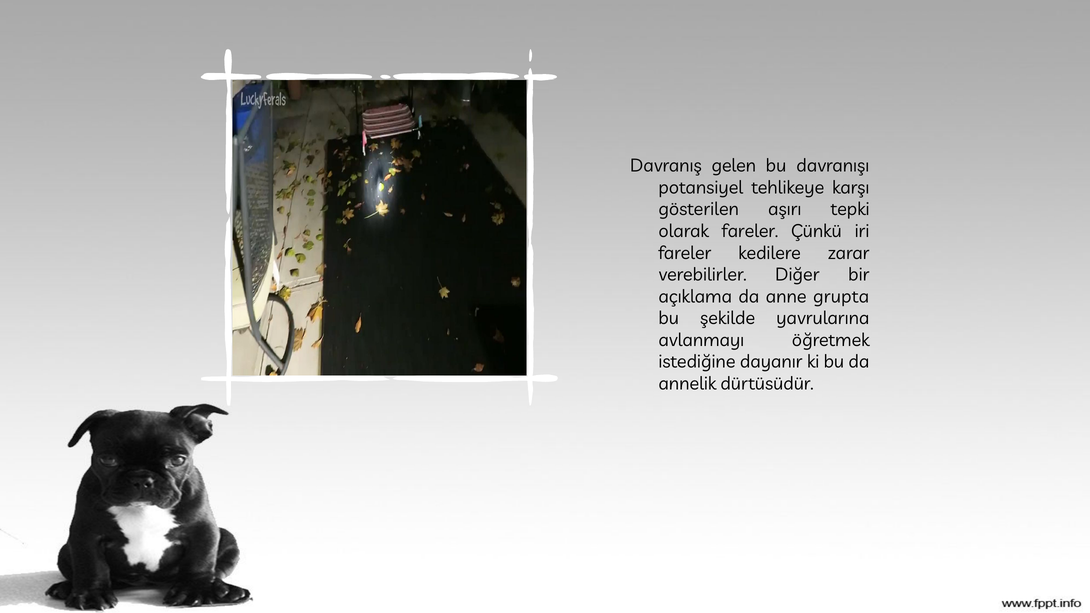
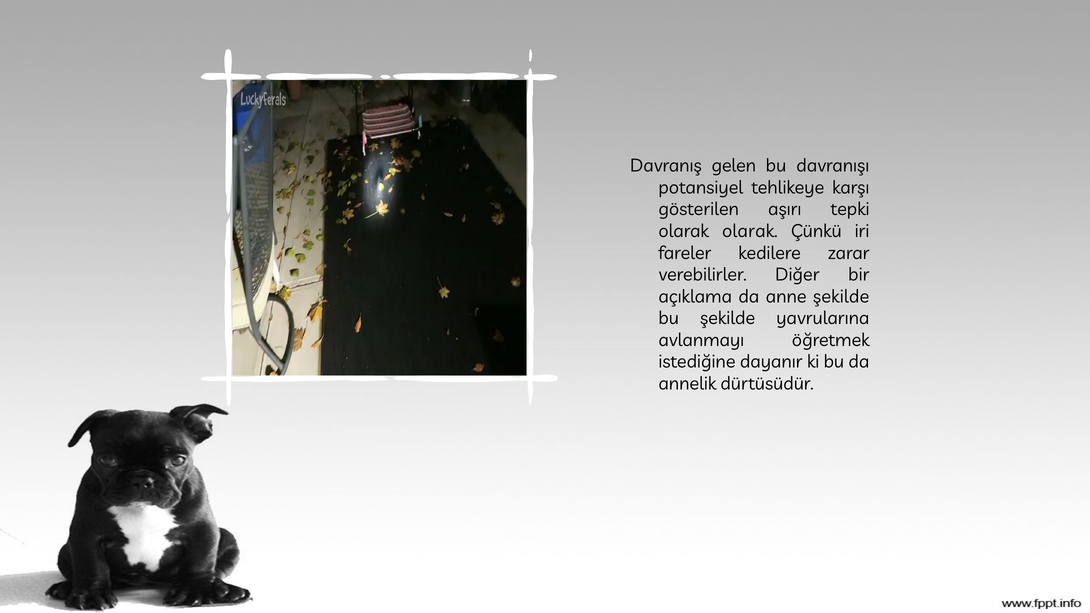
olarak fareler: fareler -> olarak
anne grupta: grupta -> şekilde
